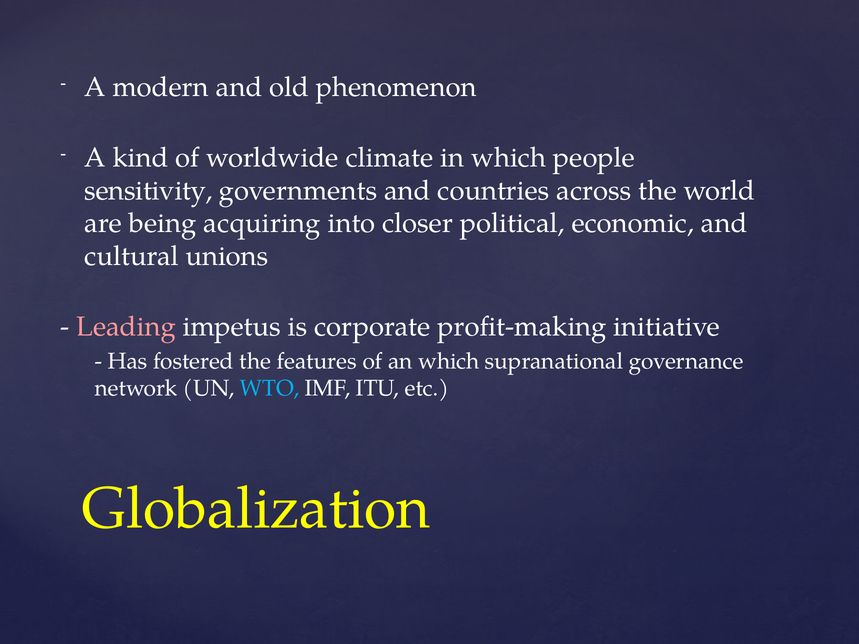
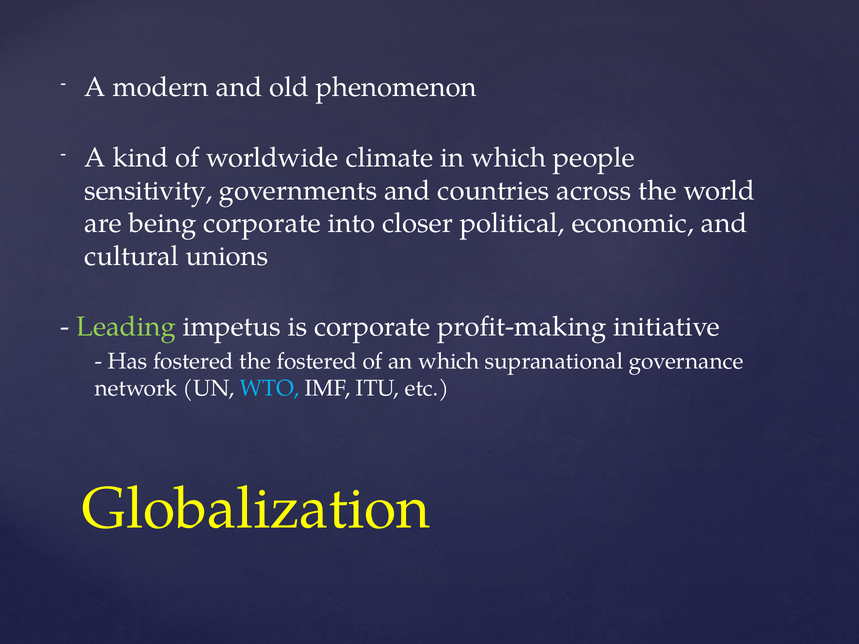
being acquiring: acquiring -> corporate
Leading colour: pink -> light green
the features: features -> fostered
